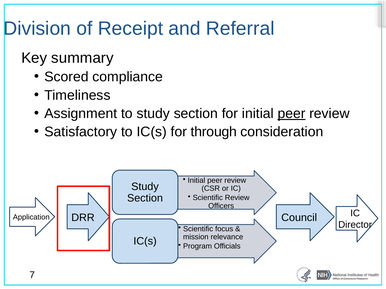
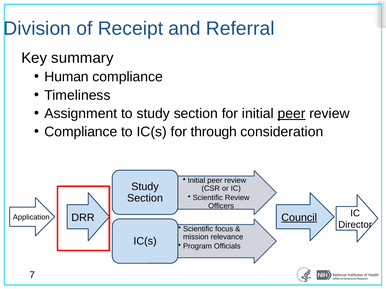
Scored: Scored -> Human
Satisfactory at (81, 132): Satisfactory -> Compliance
Council underline: none -> present
